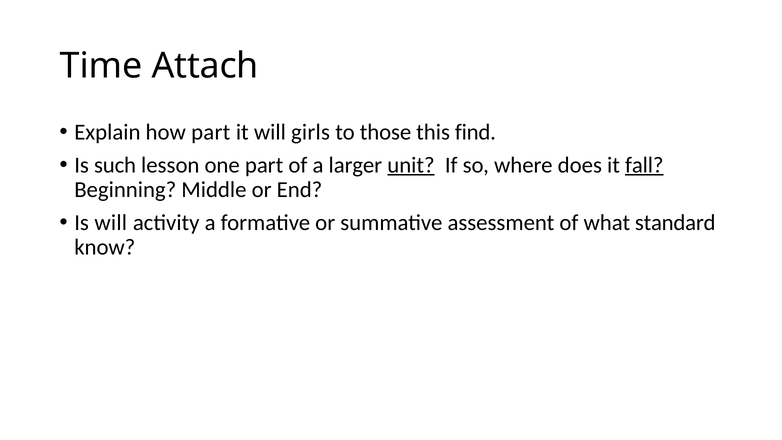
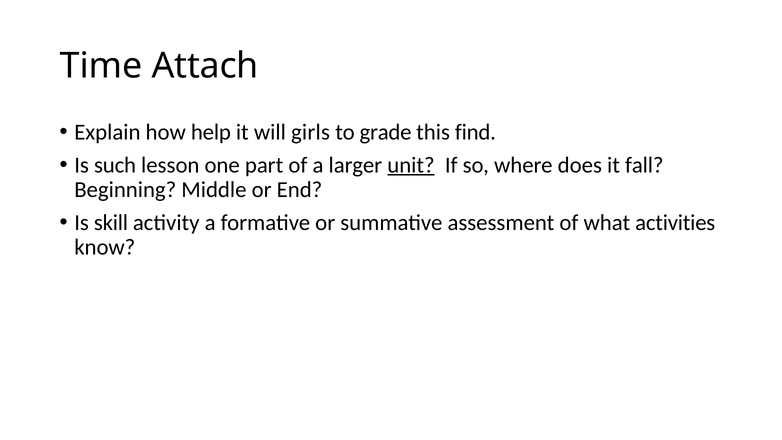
how part: part -> help
those: those -> grade
fall underline: present -> none
Is will: will -> skill
standard: standard -> activities
